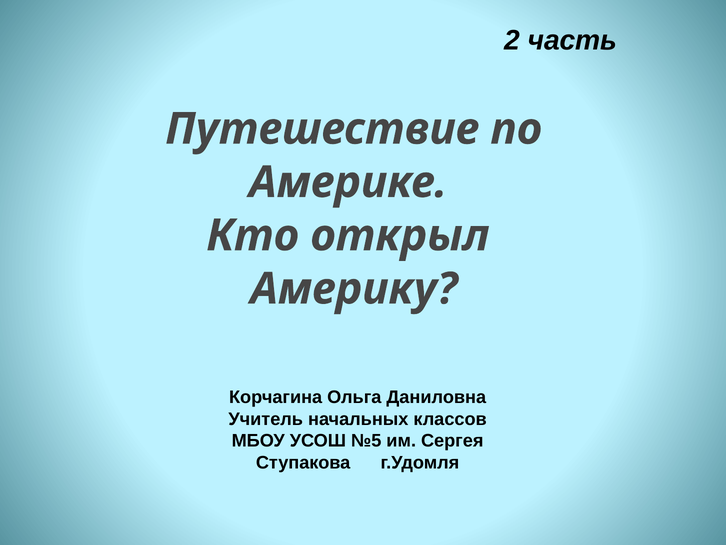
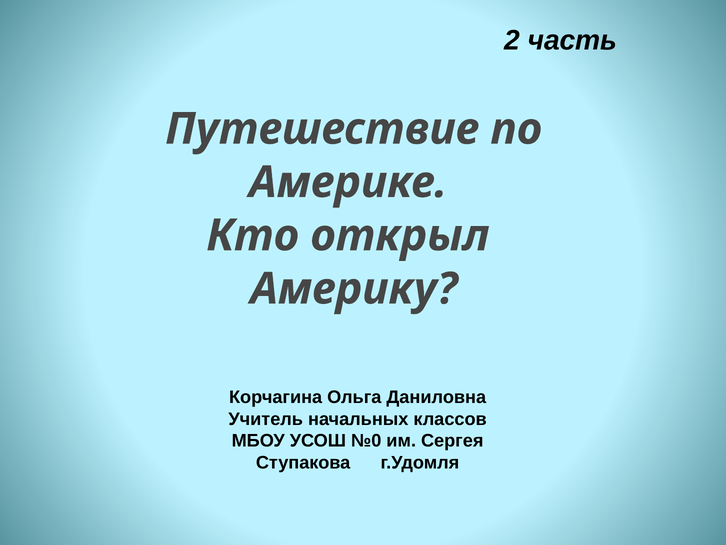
№5: №5 -> №0
